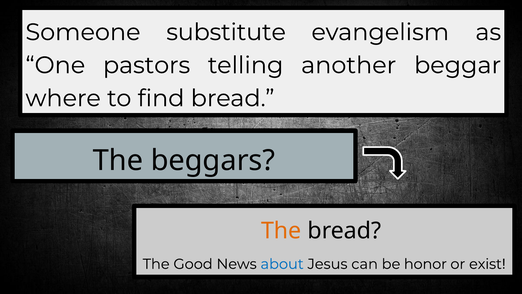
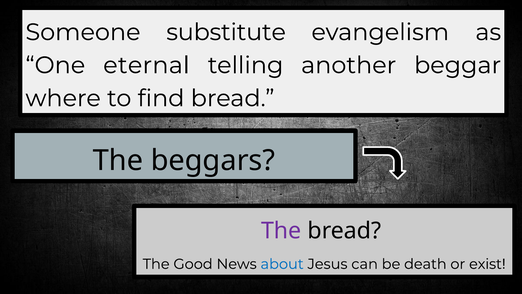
pastors: pastors -> eternal
The at (281, 230) colour: orange -> purple
honor: honor -> death
